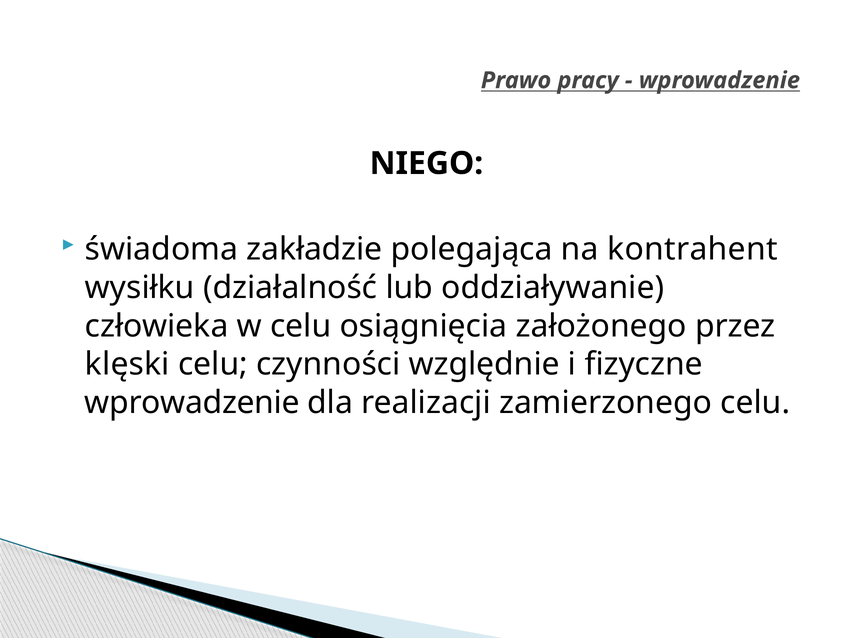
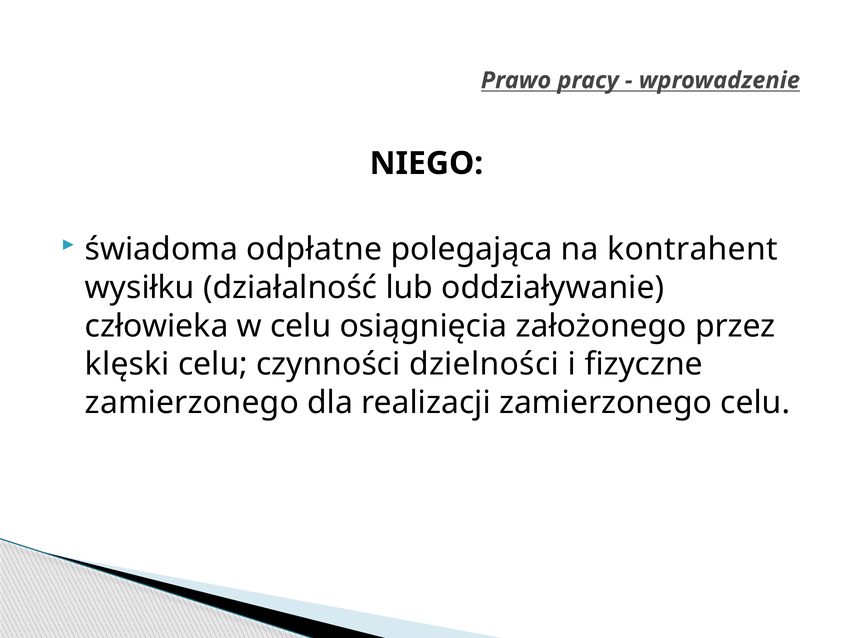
zakładzie: zakładzie -> odpłatne
względnie: względnie -> dzielności
wprowadzenie at (192, 403): wprowadzenie -> zamierzonego
